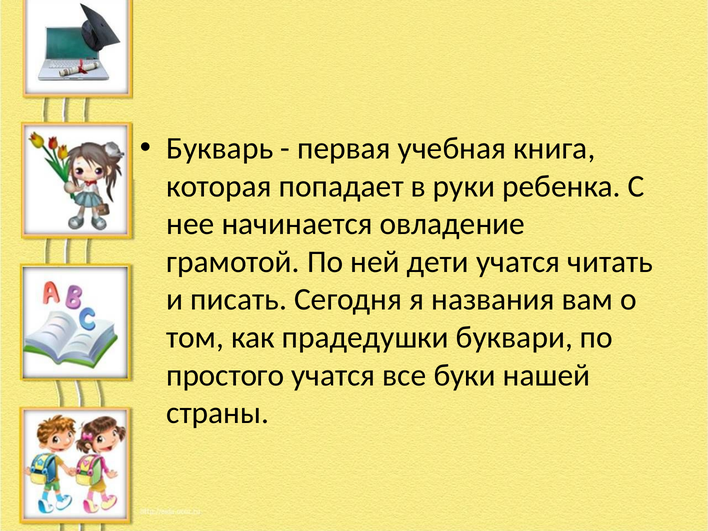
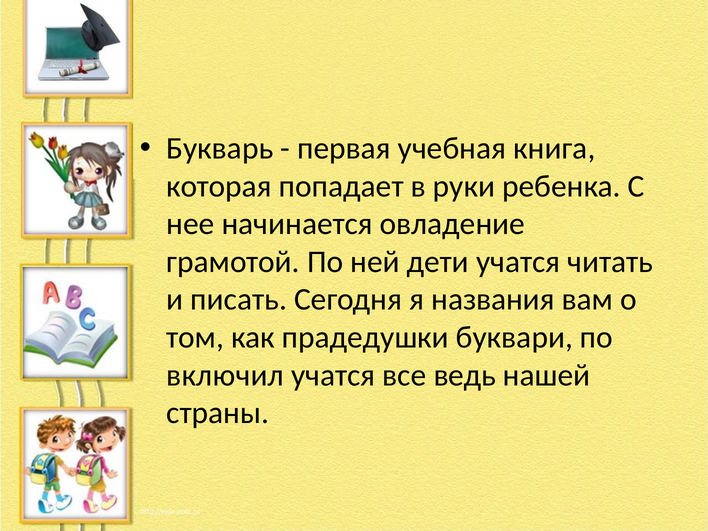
простого: простого -> включил
буки: буки -> ведь
